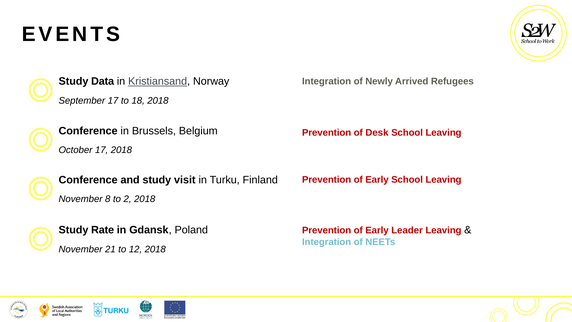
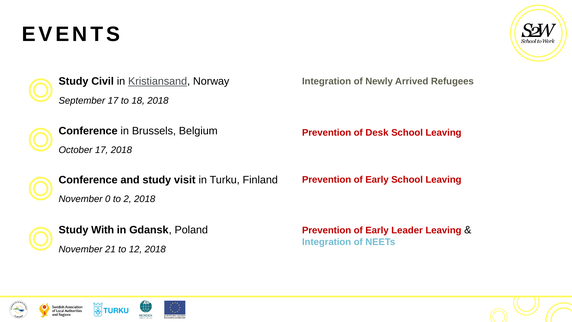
Data: Data -> Civil
8: 8 -> 0
Rate: Rate -> With
